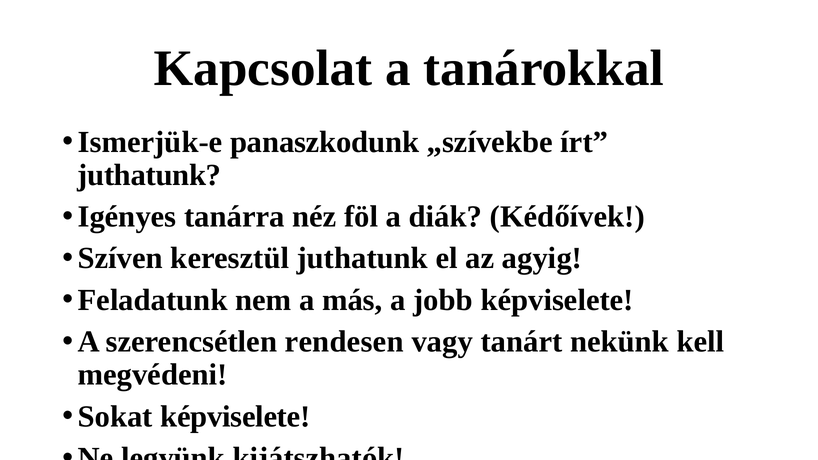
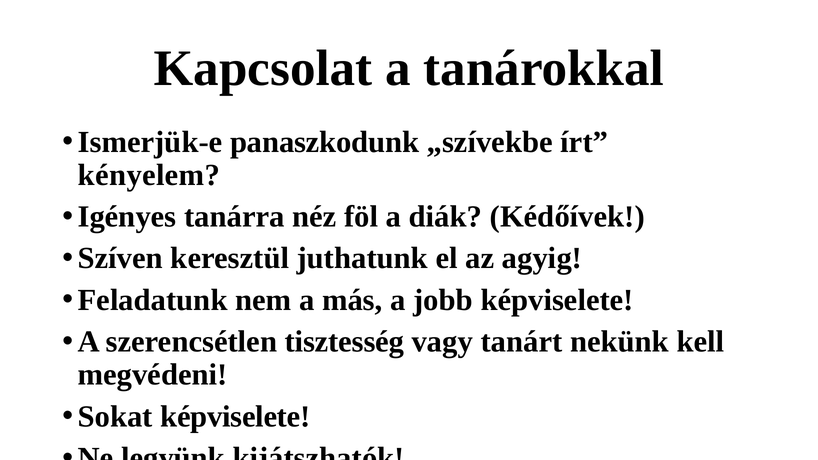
juthatunk at (149, 175): juthatunk -> kényelem
rendesen: rendesen -> tisztesség
